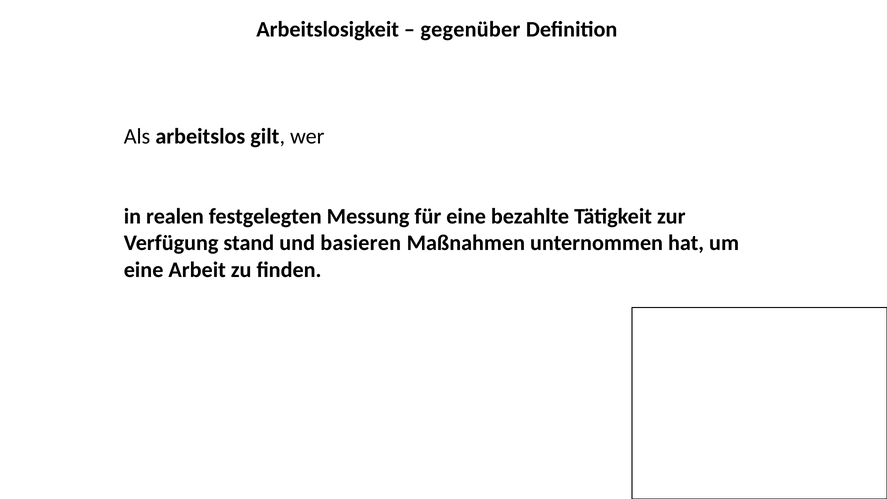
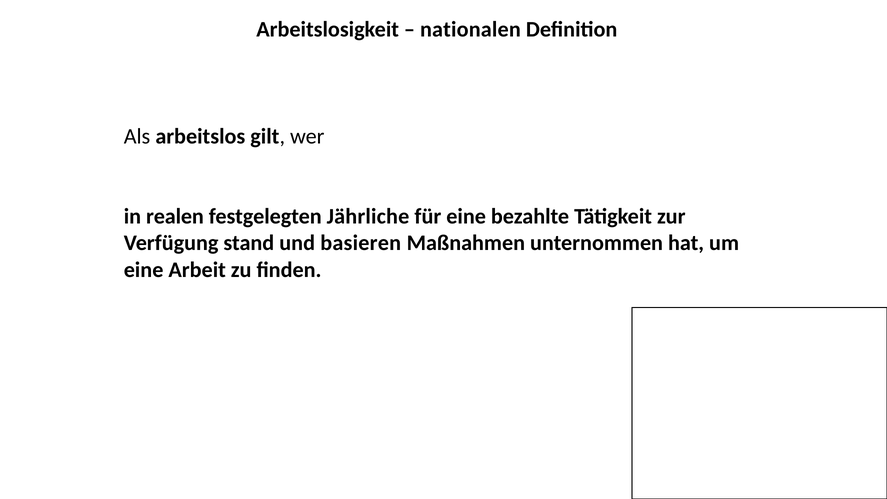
gegenüber: gegenüber -> nationalen
Messung: Messung -> Jährliche
